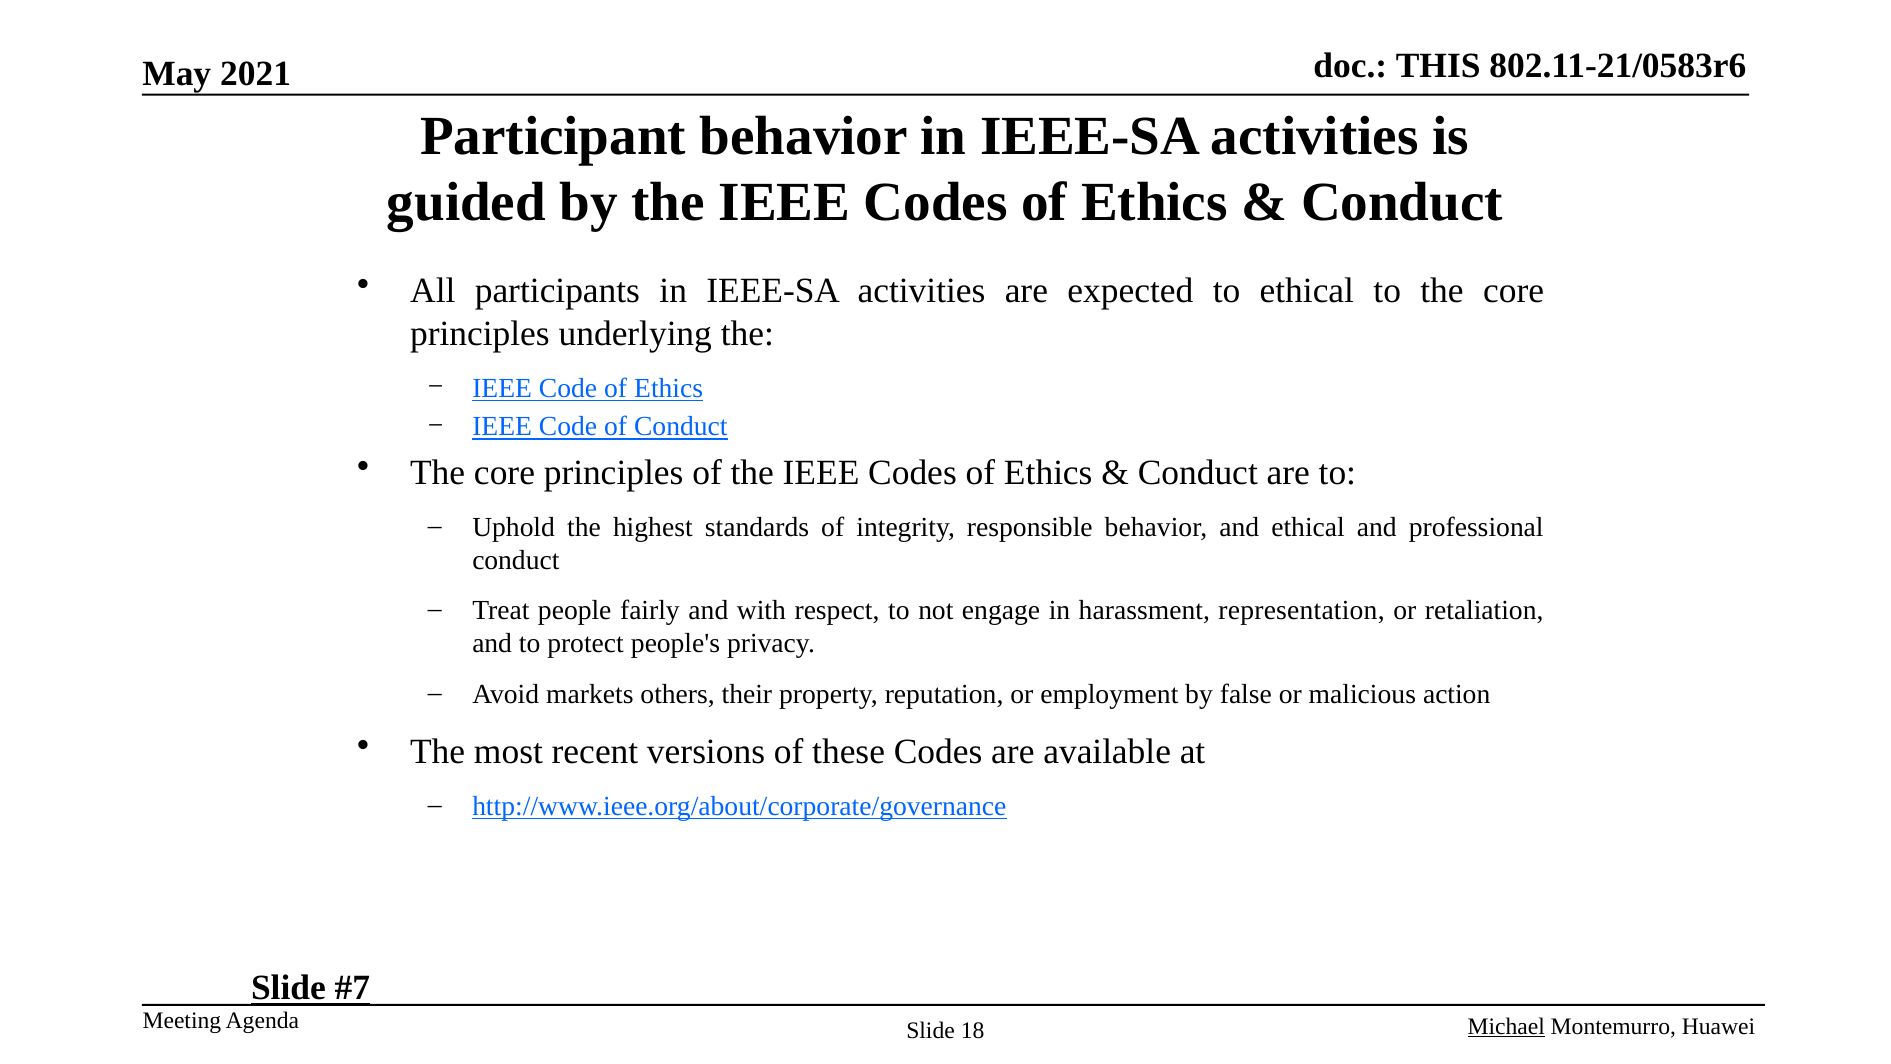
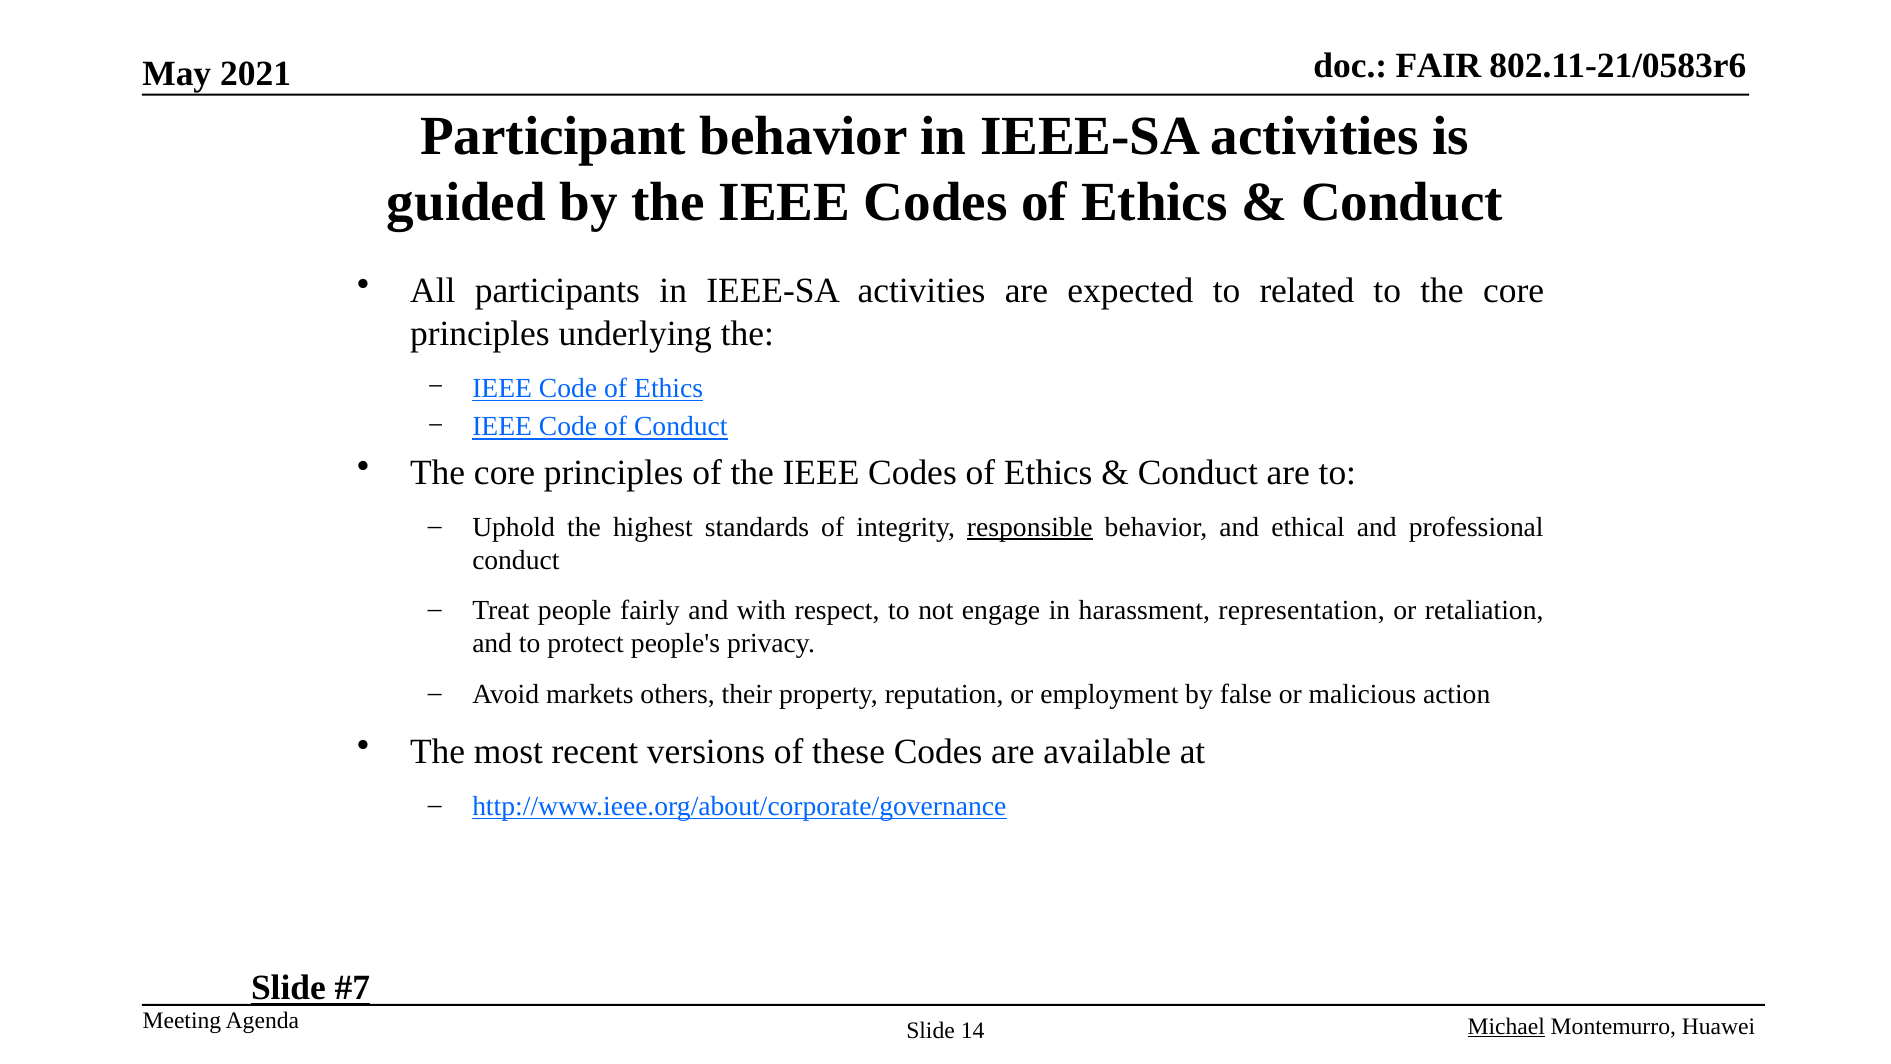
THIS: THIS -> FAIR
to ethical: ethical -> related
responsible underline: none -> present
18: 18 -> 14
